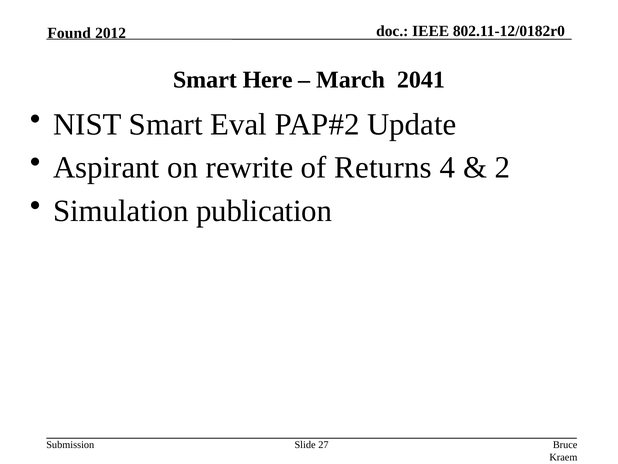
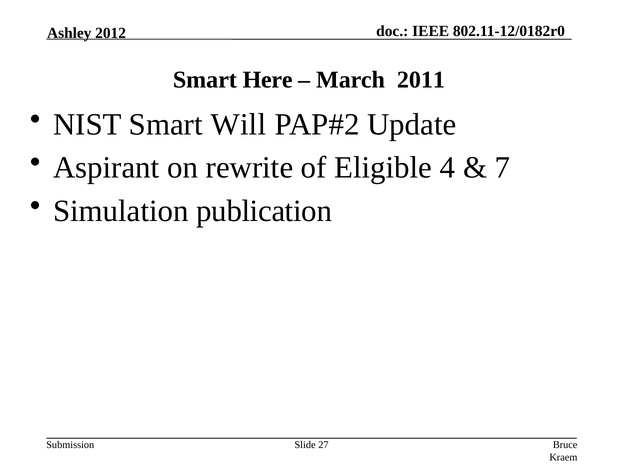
Found: Found -> Ashley
2041: 2041 -> 2011
Eval: Eval -> Will
Returns: Returns -> Eligible
2: 2 -> 7
